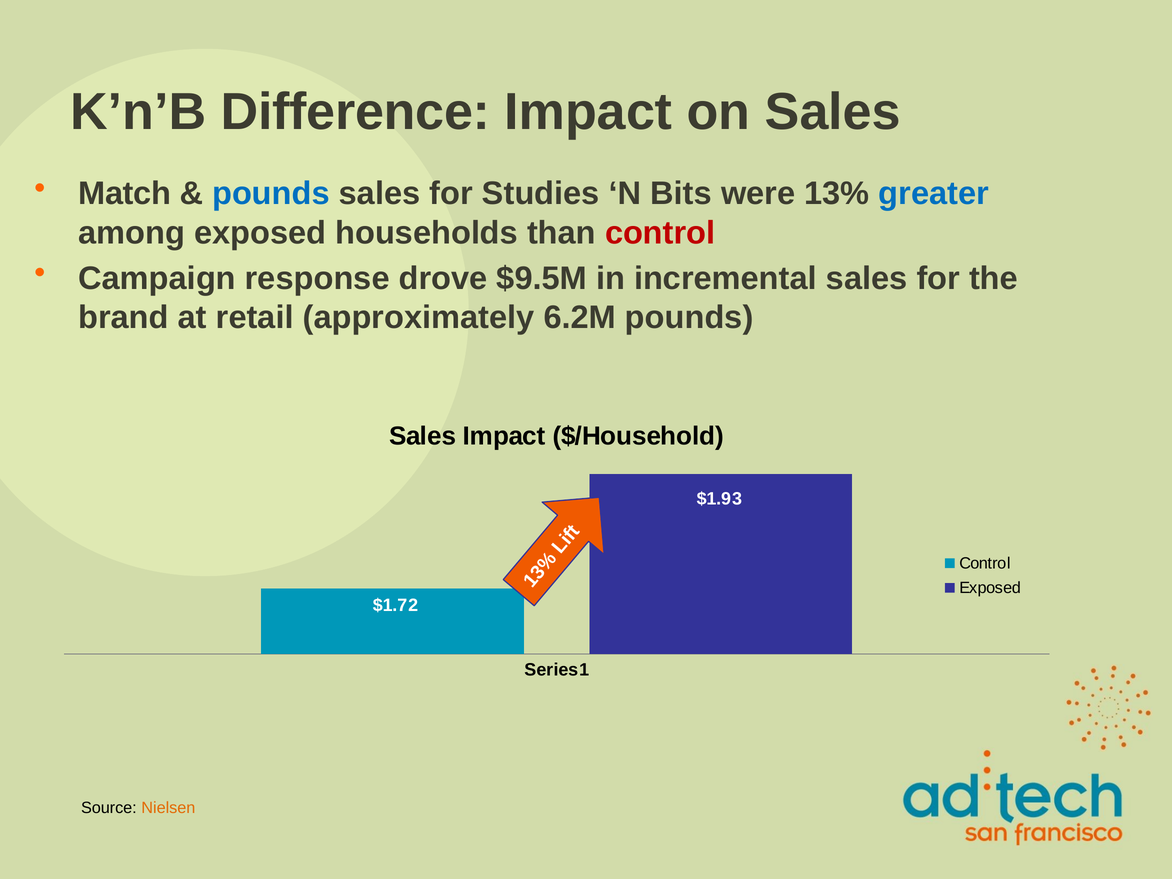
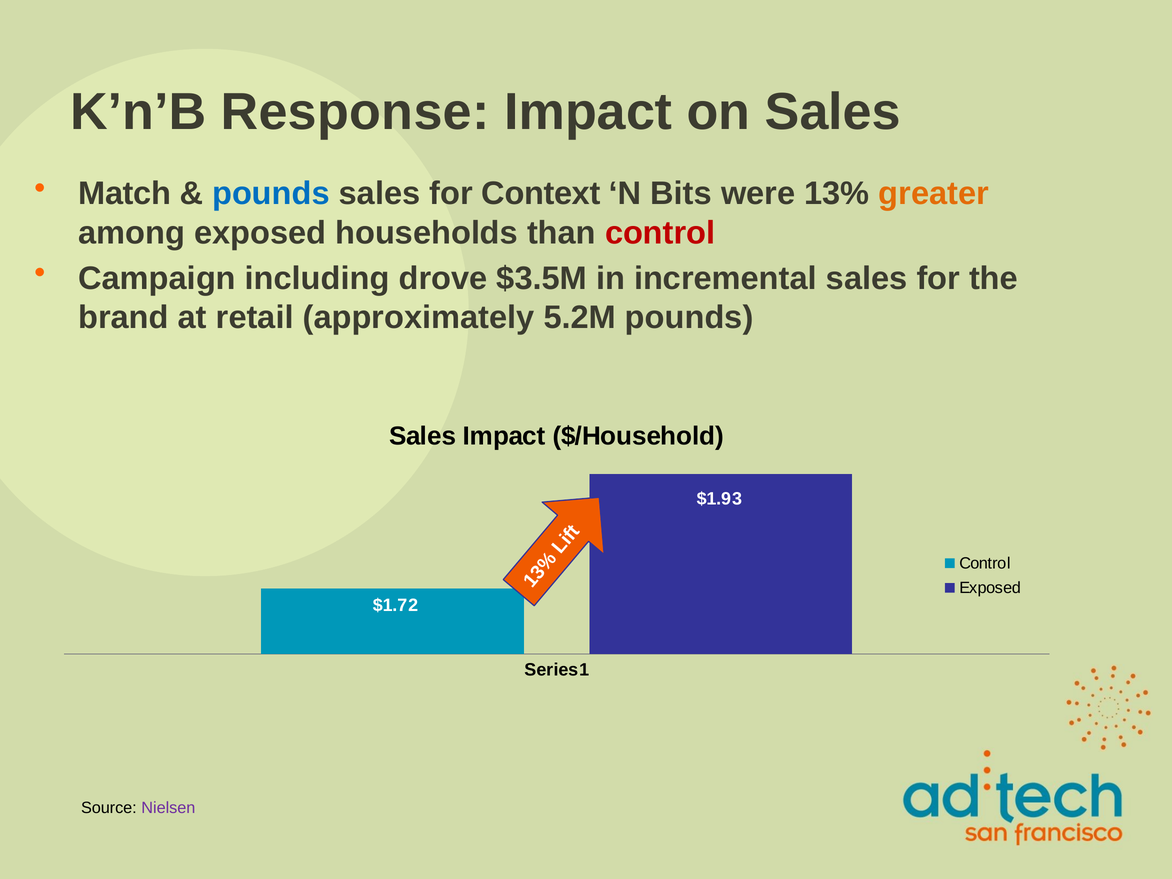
Difference: Difference -> Response
Studies: Studies -> Context
greater colour: blue -> orange
response: response -> including
$9.5M: $9.5M -> $3.5M
6.2M: 6.2M -> 5.2M
Nielsen colour: orange -> purple
